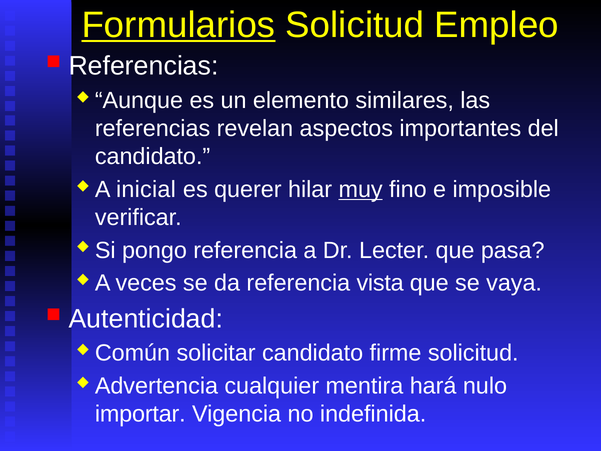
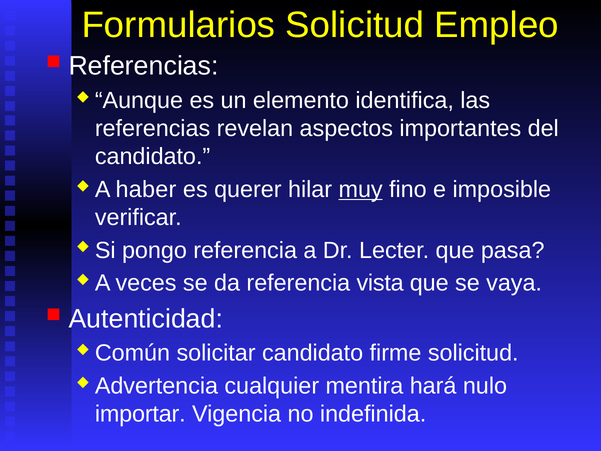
Formularios underline: present -> none
similares: similares -> identifica
inicial: inicial -> haber
